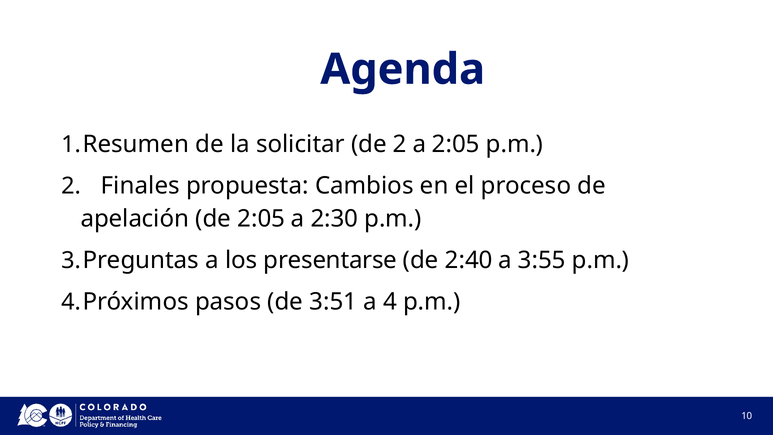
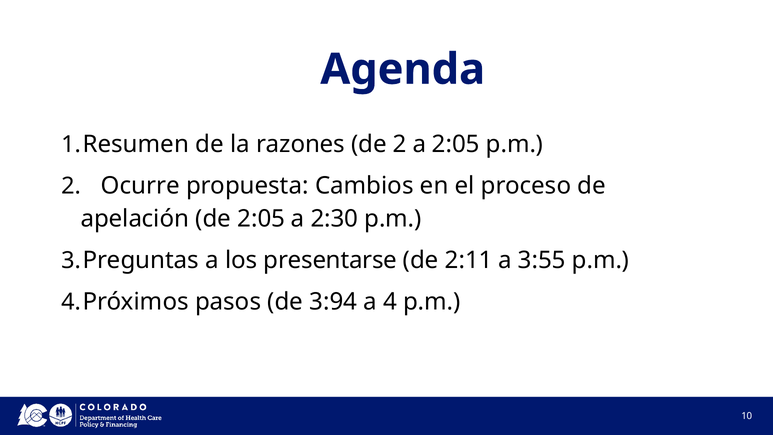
solicitar: solicitar -> razones
Finales: Finales -> Ocurre
2:40: 2:40 -> 2:11
3:51: 3:51 -> 3:94
